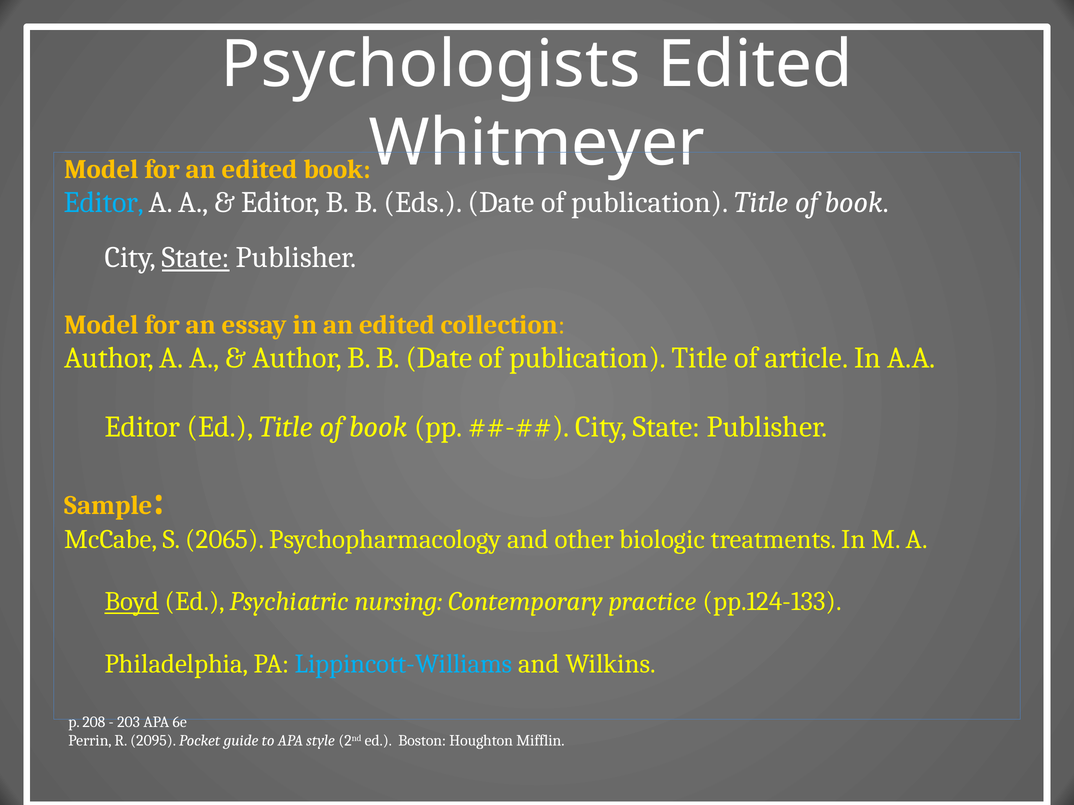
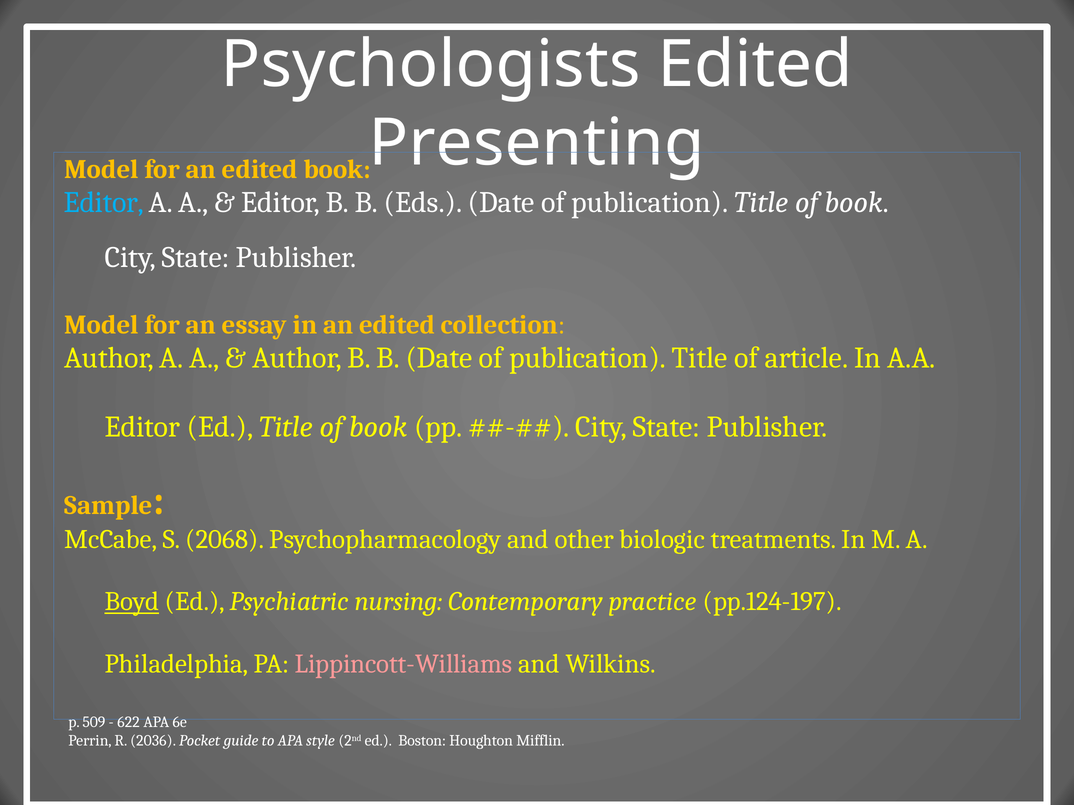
Whitmeyer: Whitmeyer -> Presenting
State at (196, 258) underline: present -> none
2065: 2065 -> 2068
pp.124-133: pp.124-133 -> pp.124-197
Lippincott-Williams colour: light blue -> pink
208: 208 -> 509
203: 203 -> 622
2095: 2095 -> 2036
